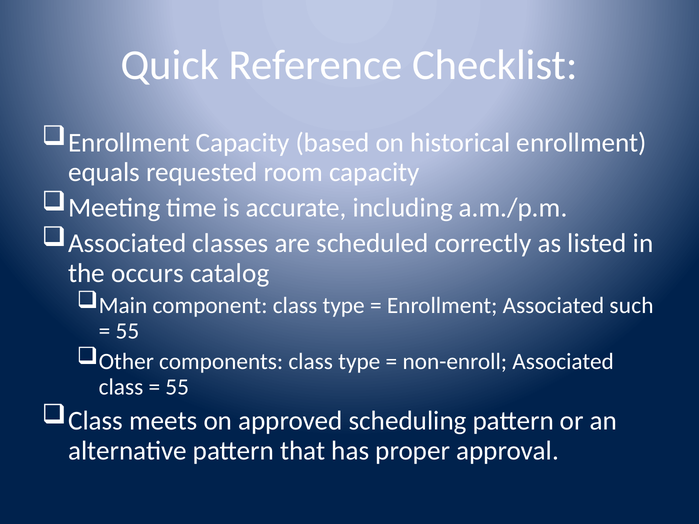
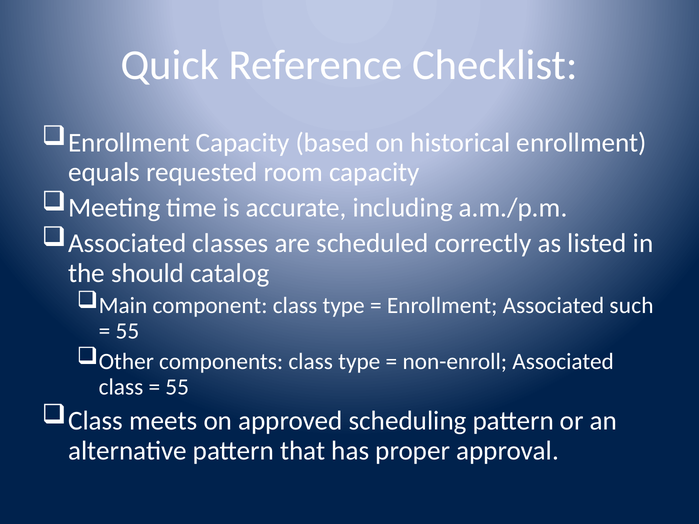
occurs: occurs -> should
